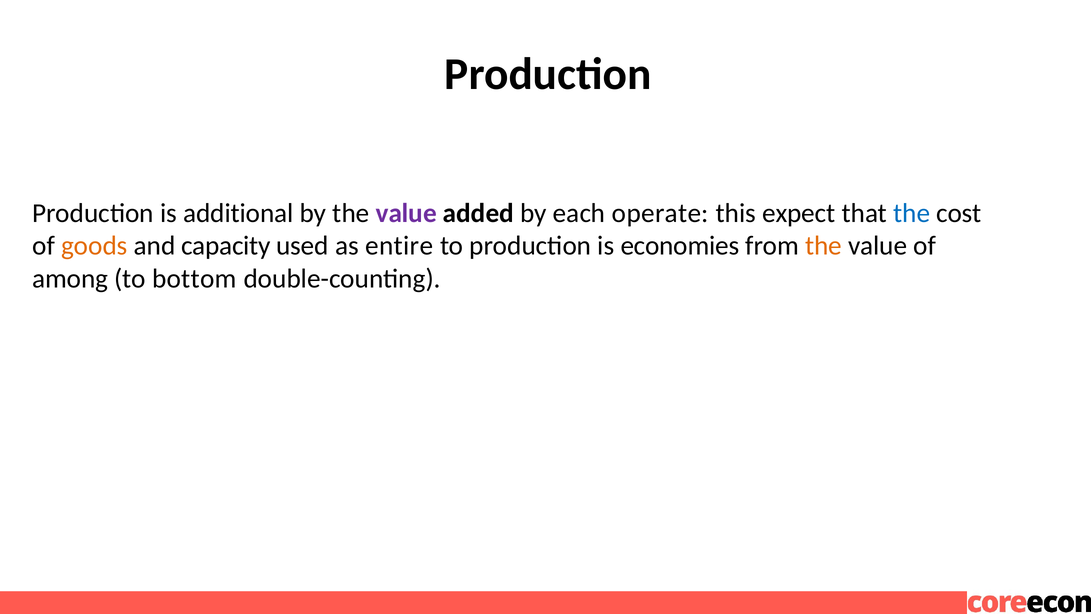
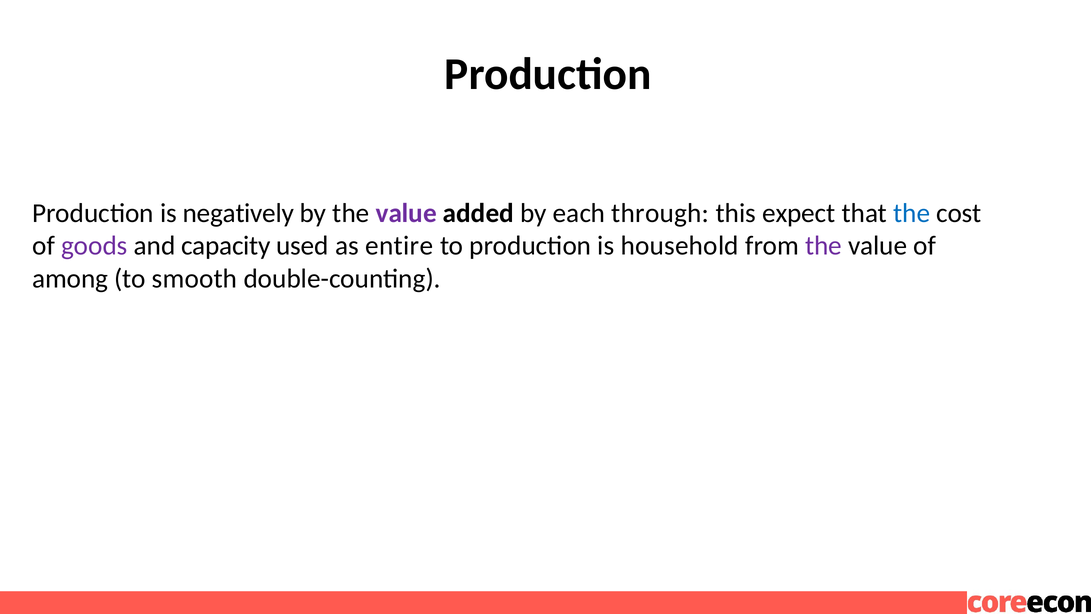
additional: additional -> negatively
operate: operate -> through
goods colour: orange -> purple
economies: economies -> household
the at (824, 246) colour: orange -> purple
bottom: bottom -> smooth
